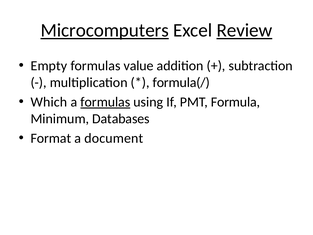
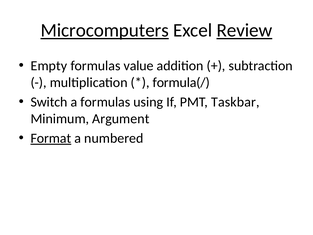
Which: Which -> Switch
formulas at (105, 102) underline: present -> none
Formula: Formula -> Taskbar
Databases: Databases -> Argument
Format underline: none -> present
document: document -> numbered
